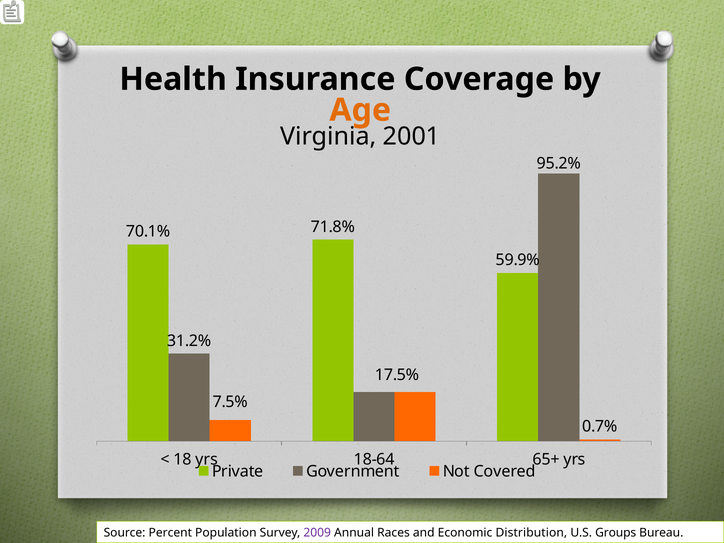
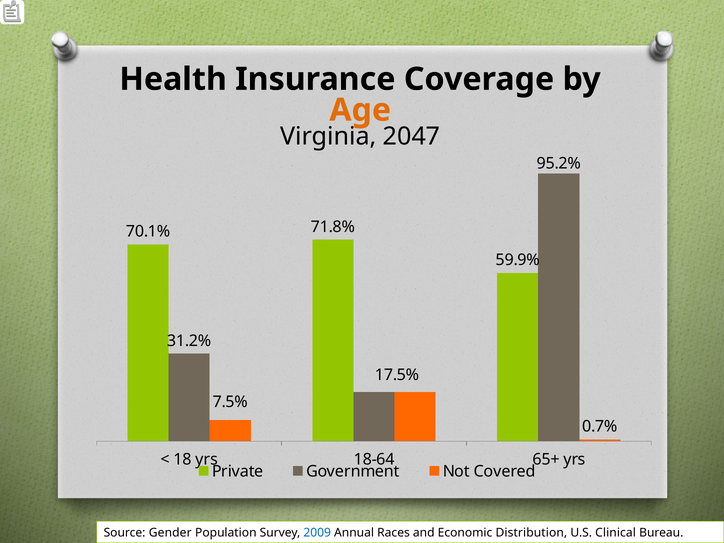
2001: 2001 -> 2047
Percent: Percent -> Gender
2009 colour: purple -> blue
Groups: Groups -> Clinical
